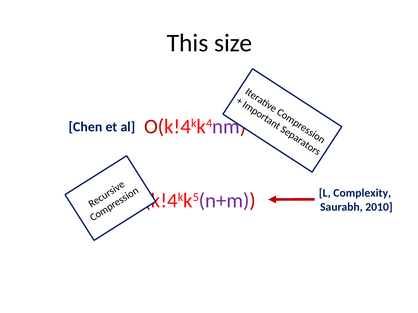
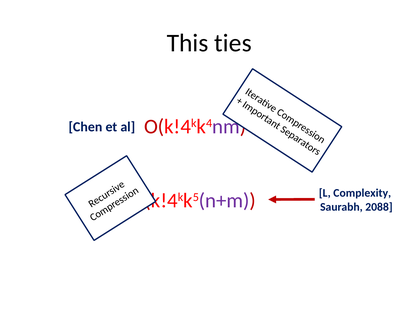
size: size -> ties
2010: 2010 -> 2088
